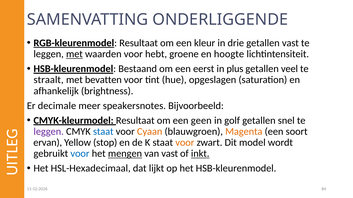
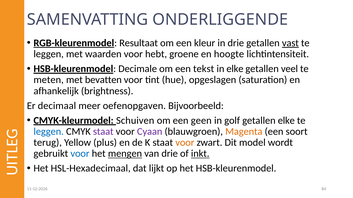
vast at (290, 43) underline: none -> present
met at (74, 54) underline: present -> none
Bestaand: Bestaand -> Decimale
eerst: eerst -> tekst
in plus: plus -> elke
straalt: straalt -> meten
decimale: decimale -> decimaal
speakersnotes: speakersnotes -> oefenopgaven
CMYK-kleurmodel Resultaat: Resultaat -> Schuiven
getallen snel: snel -> elke
leggen at (49, 132) colour: purple -> blue
staat at (103, 132) colour: blue -> purple
Cyaan colour: orange -> purple
ervan: ervan -> terug
stop: stop -> plus
van vast: vast -> drie
